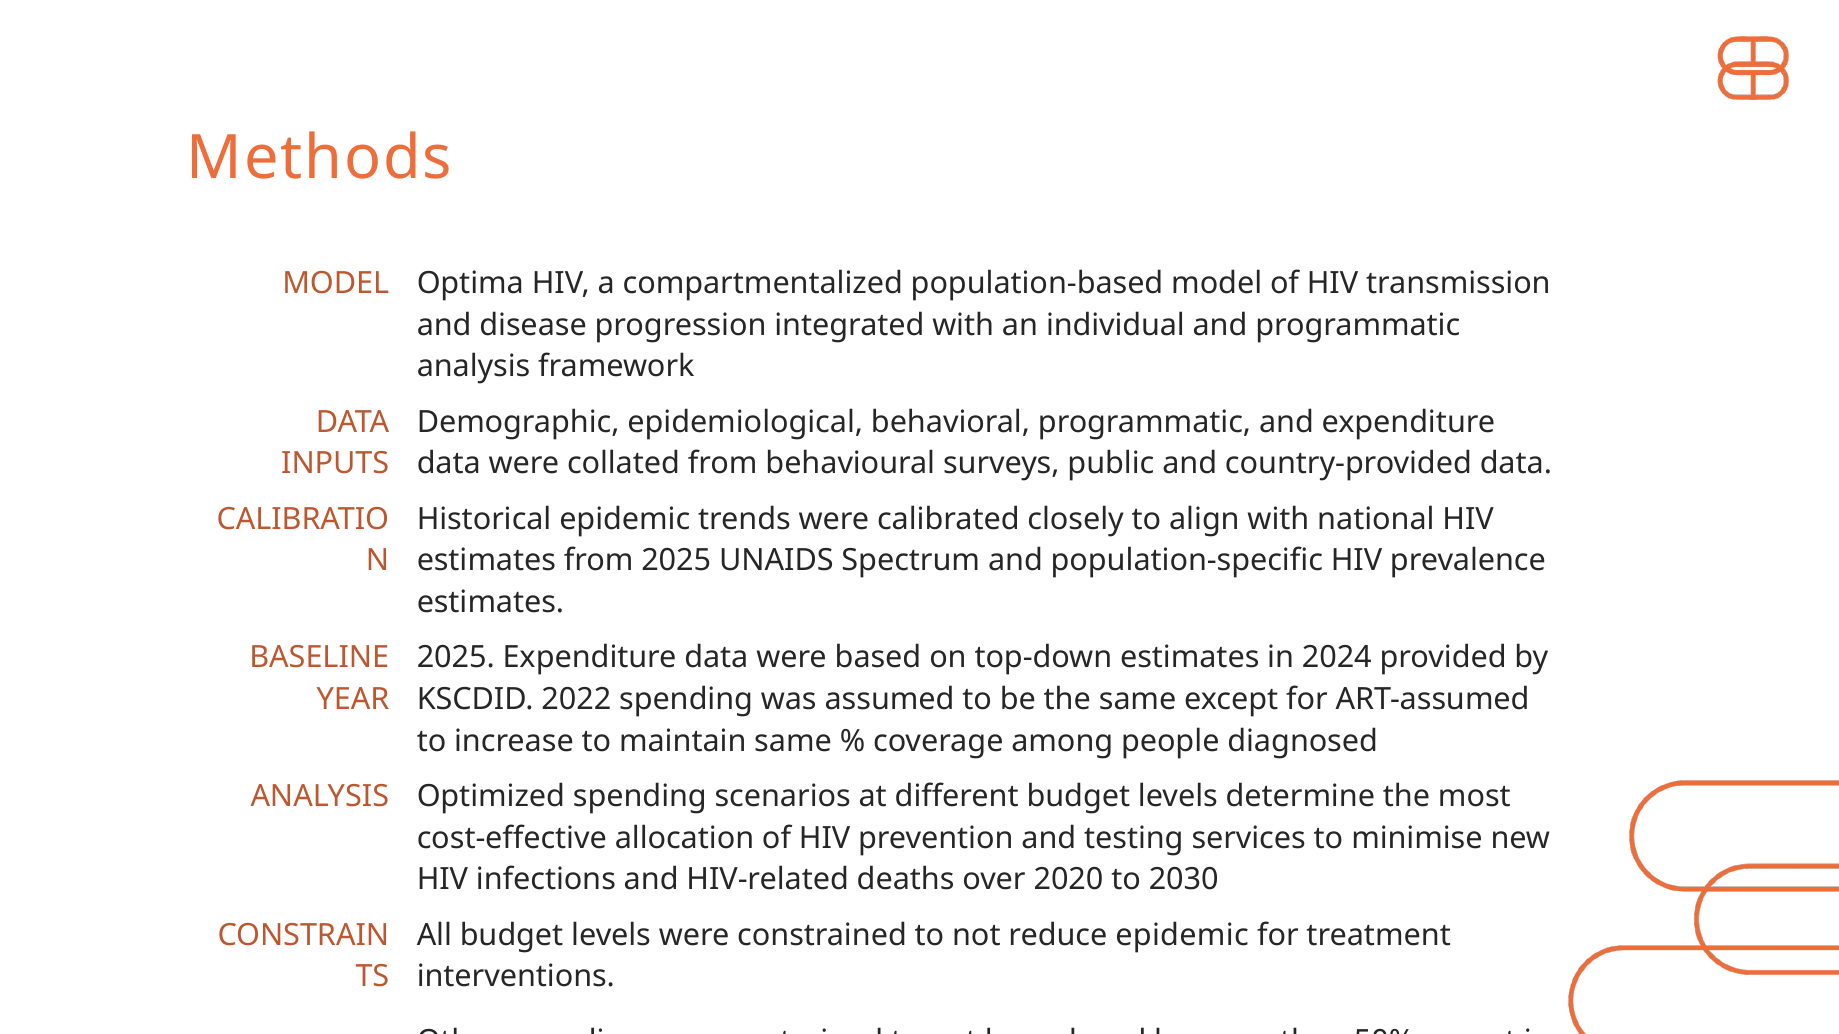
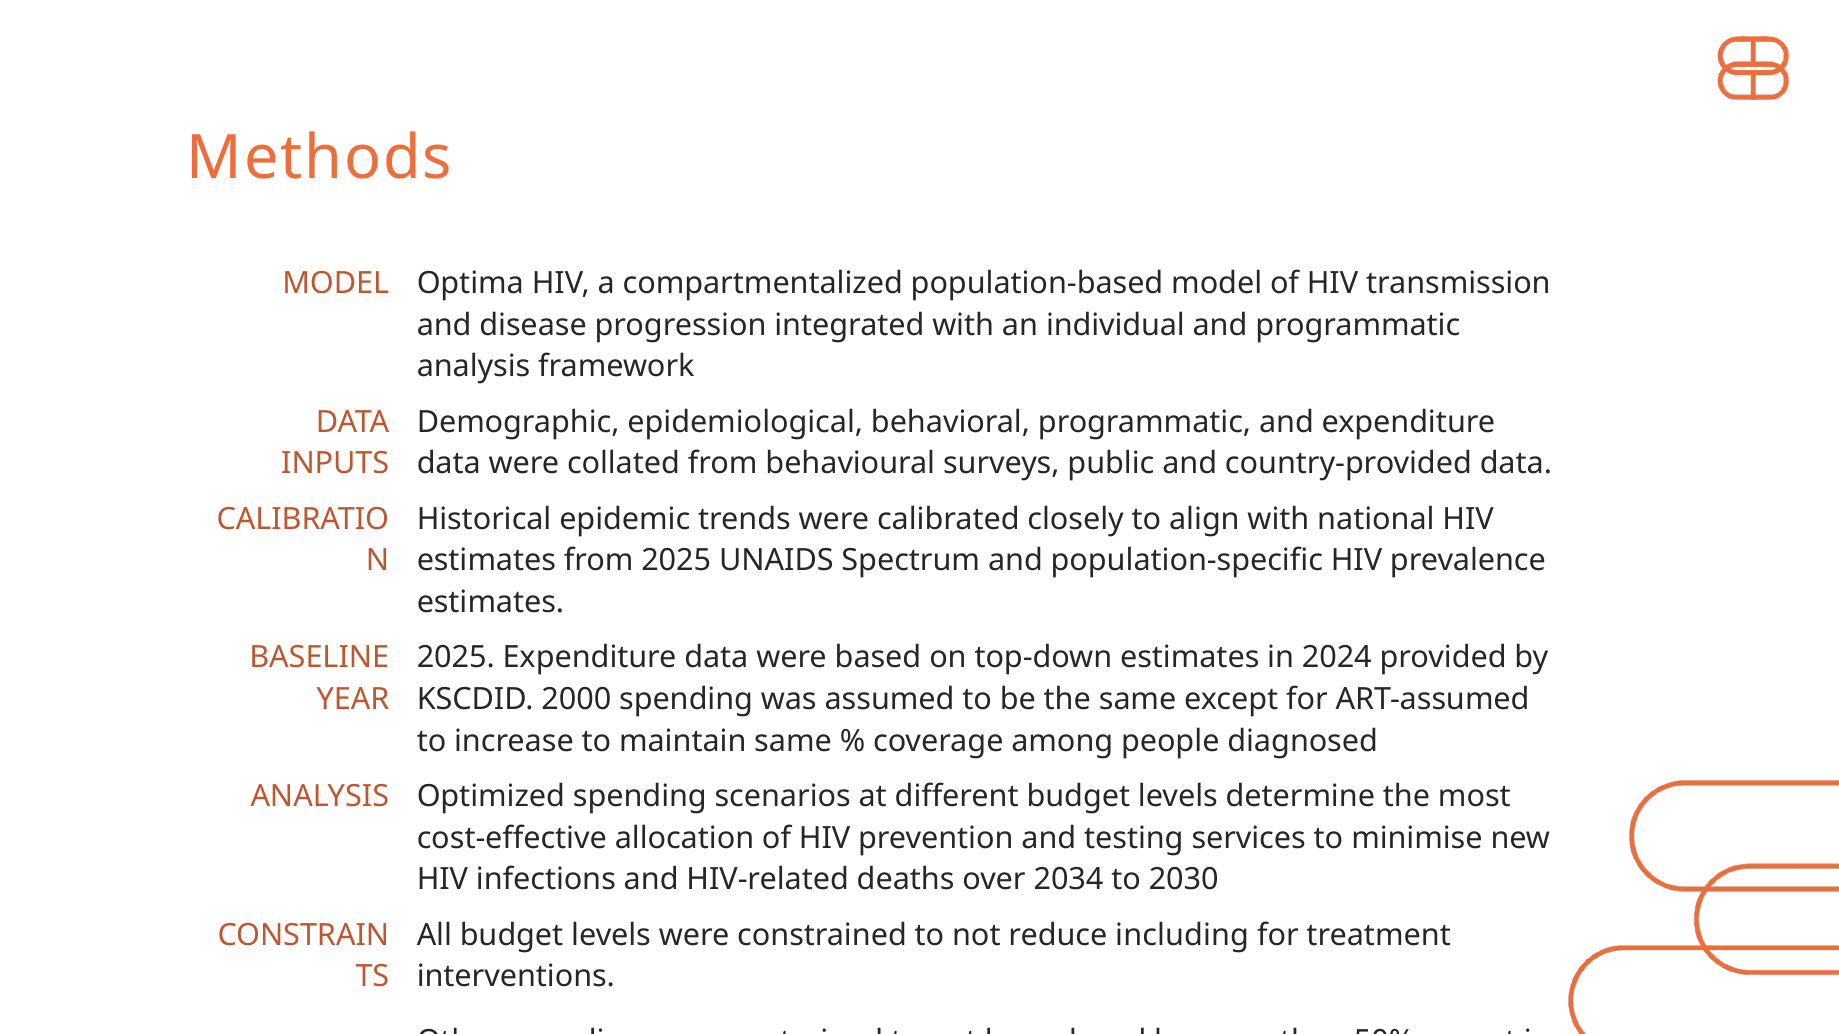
2022: 2022 -> 2000
2020: 2020 -> 2034
reduce epidemic: epidemic -> including
